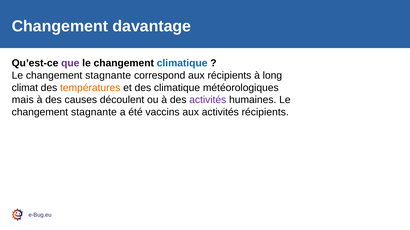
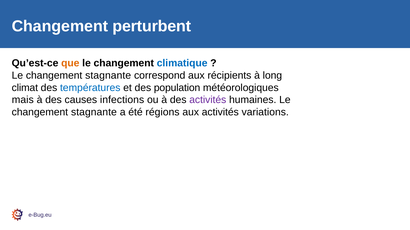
davantage: davantage -> perturbent
que colour: purple -> orange
températures colour: orange -> blue
des climatique: climatique -> population
découlent: découlent -> infections
vaccins: vaccins -> régions
activités récipients: récipients -> variations
